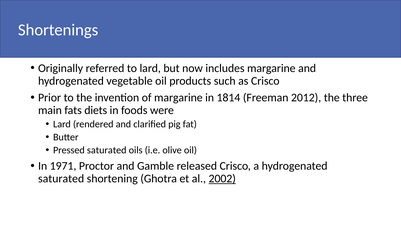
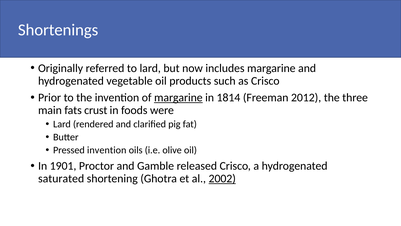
margarine at (178, 98) underline: none -> present
diets: diets -> crust
Pressed saturated: saturated -> invention
1971: 1971 -> 1901
